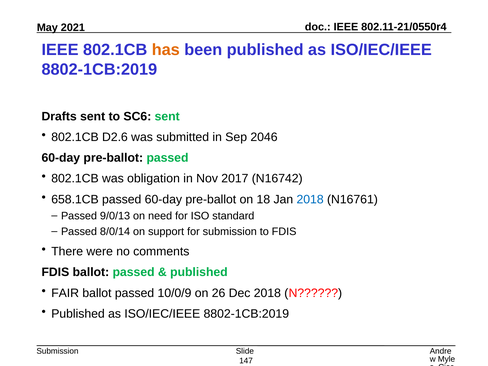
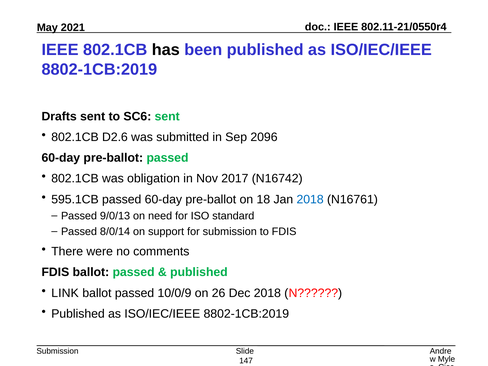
has colour: orange -> black
2046: 2046 -> 2096
658.1CB: 658.1CB -> 595.1CB
FAIR: FAIR -> LINK
